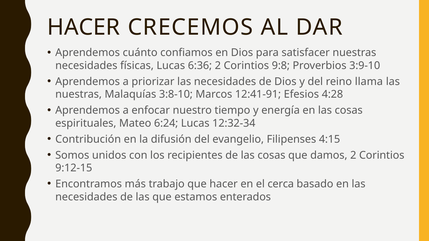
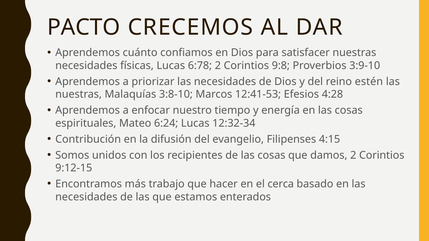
HACER at (84, 27): HACER -> PACTO
6:36: 6:36 -> 6:78
llama: llama -> estén
12:41-91: 12:41-91 -> 12:41-53
